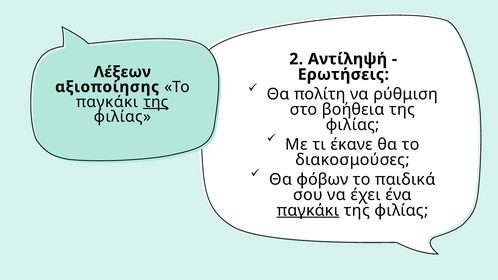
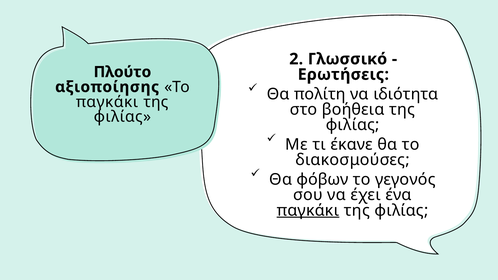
Αντίληψή: Αντίληψή -> Γλωσσικό
Λέξεων: Λέξεων -> Πλούτο
ρύθμιση: ρύθμιση -> ιδιότητα
της at (156, 102) underline: present -> none
παιδικά: παιδικά -> γεγονός
